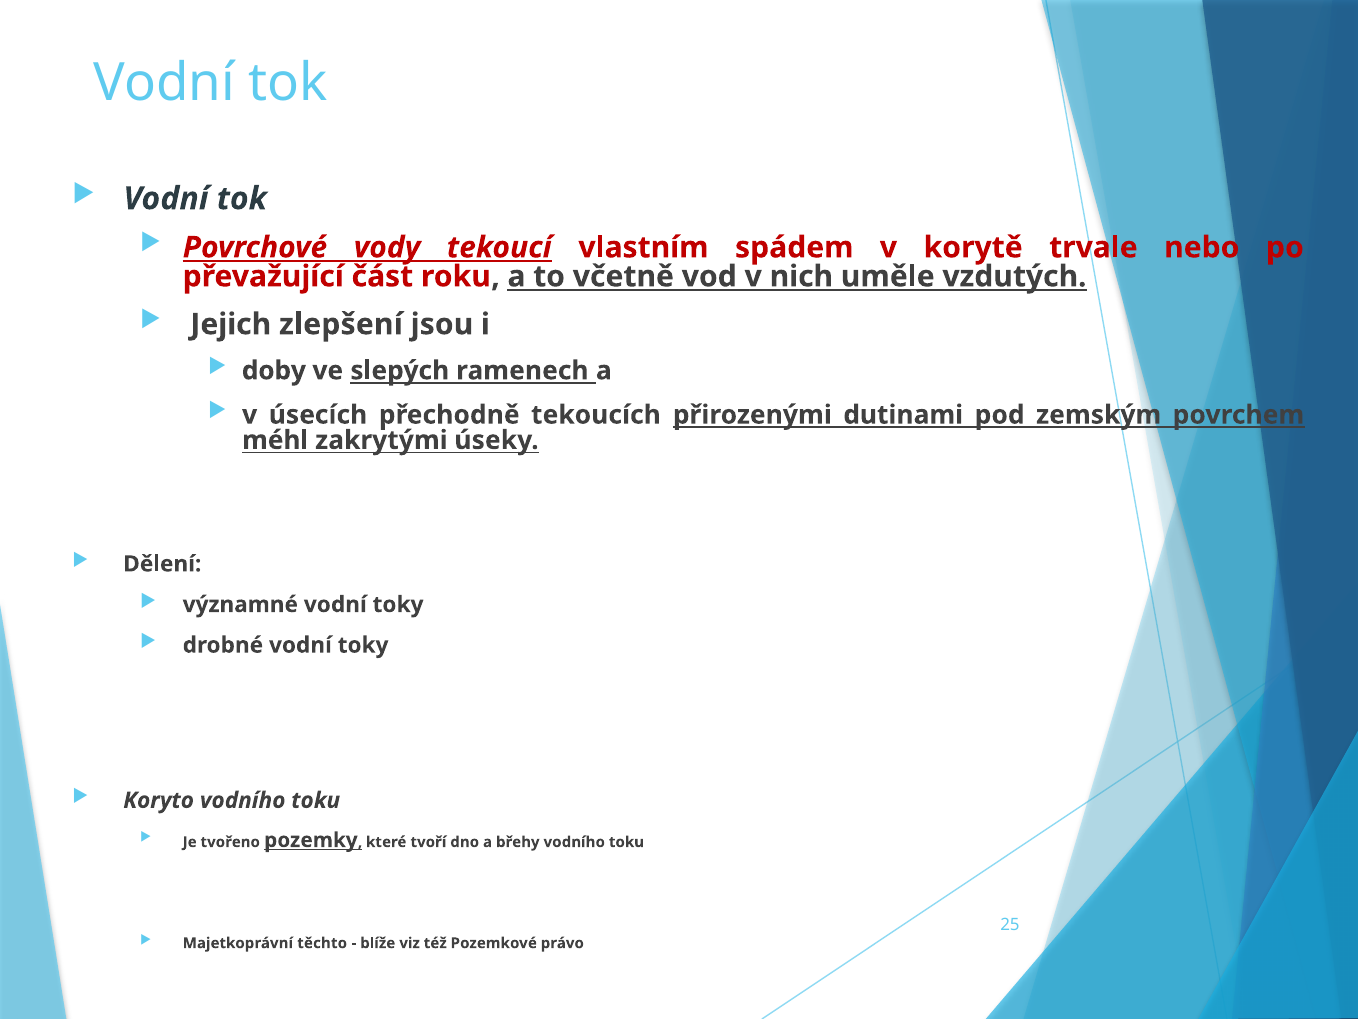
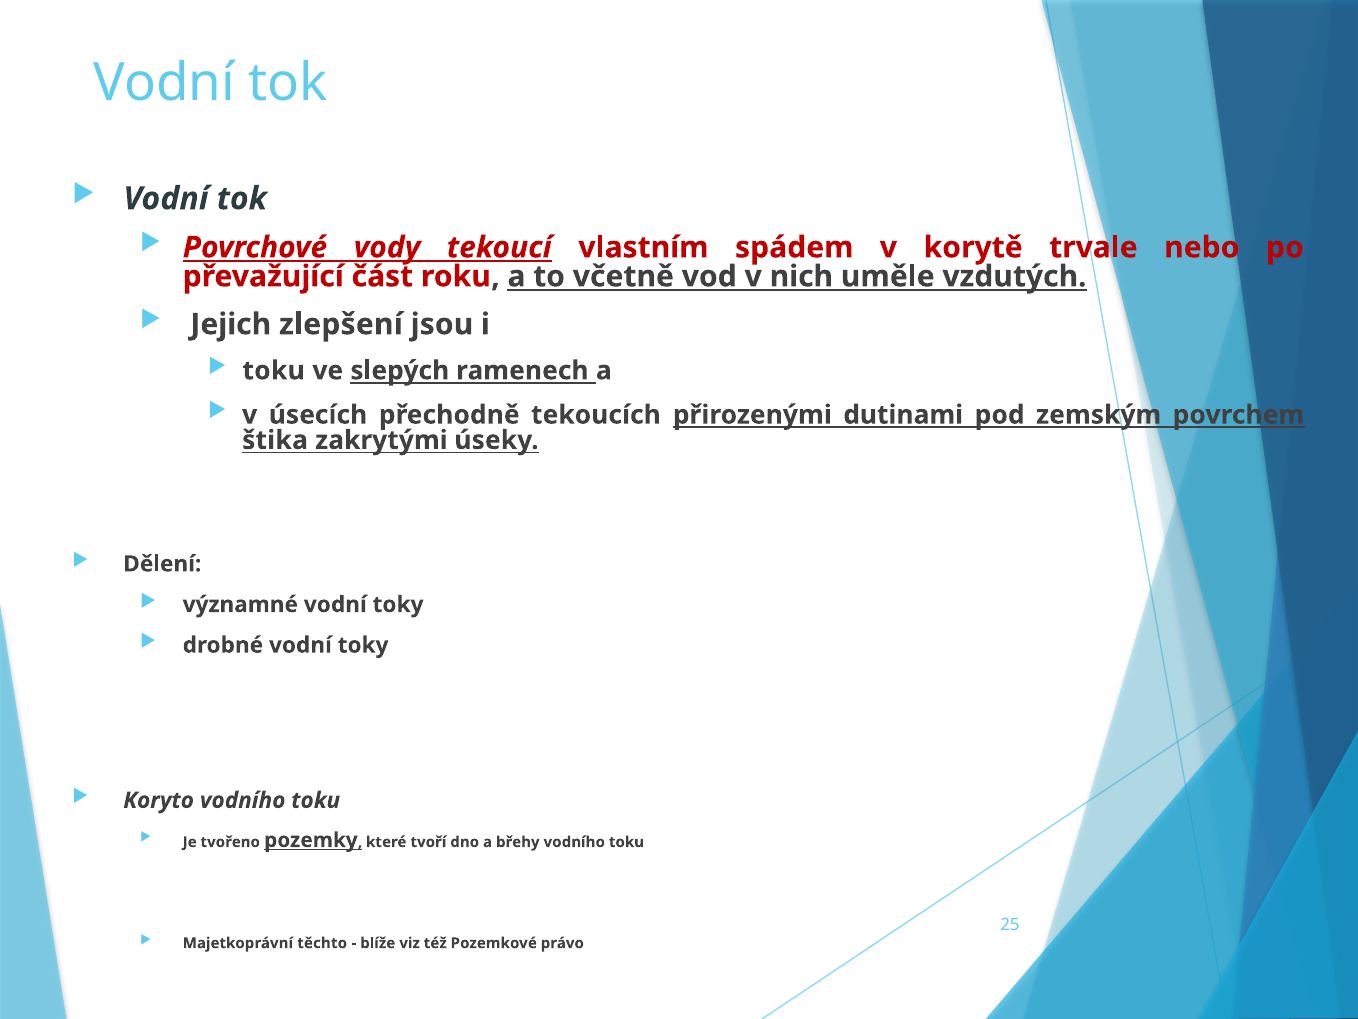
doby at (274, 370): doby -> toku
méhl: méhl -> štika
